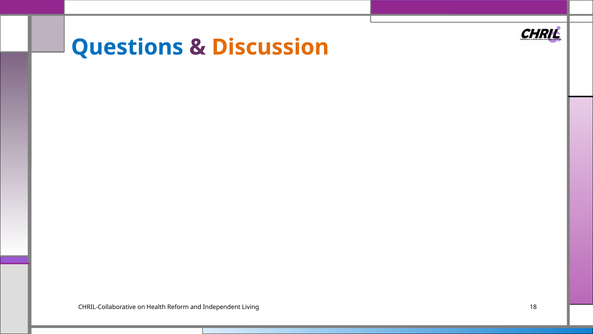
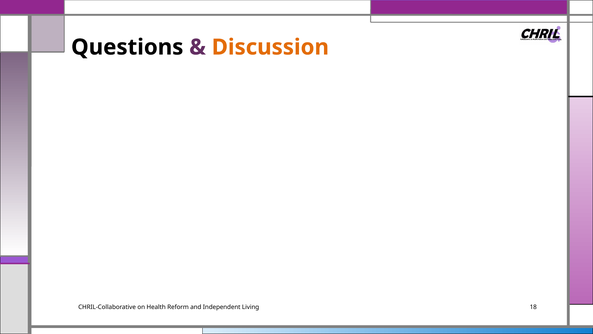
Questions colour: blue -> black
